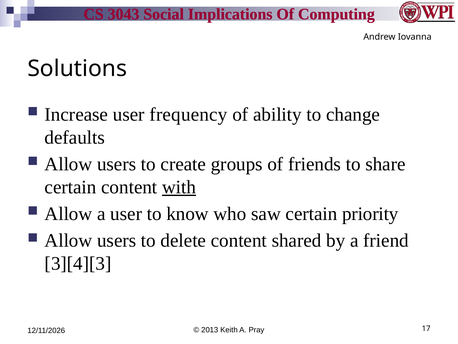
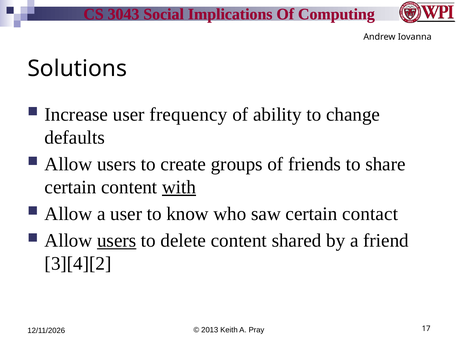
priority: priority -> contact
users at (117, 240) underline: none -> present
3][4][3: 3][4][3 -> 3][4][2
